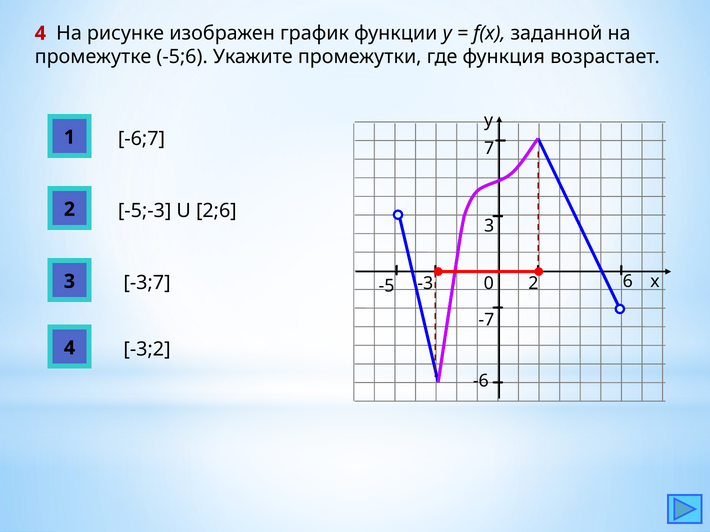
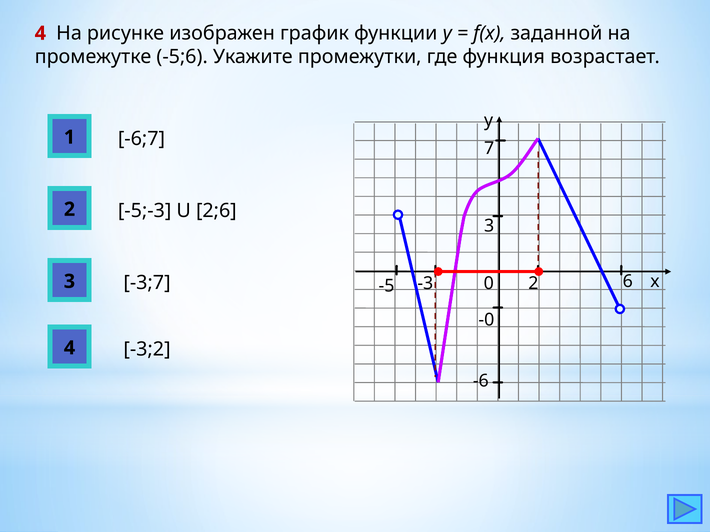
-7: -7 -> -0
